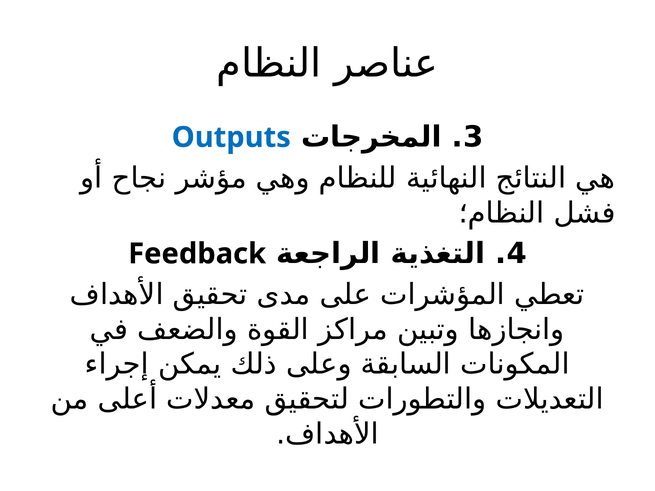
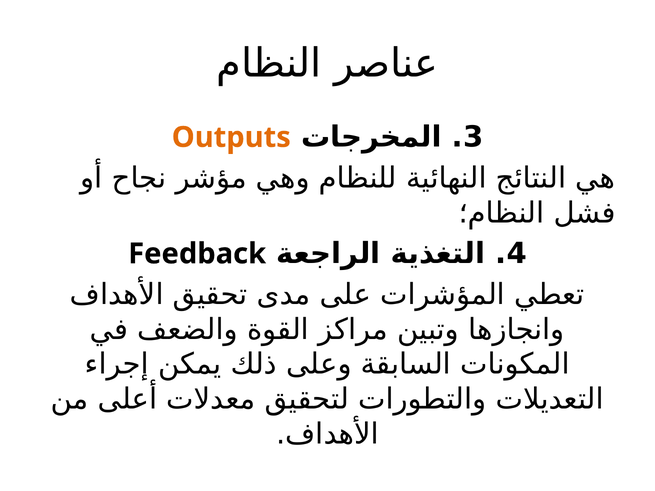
Outputs colour: blue -> orange
